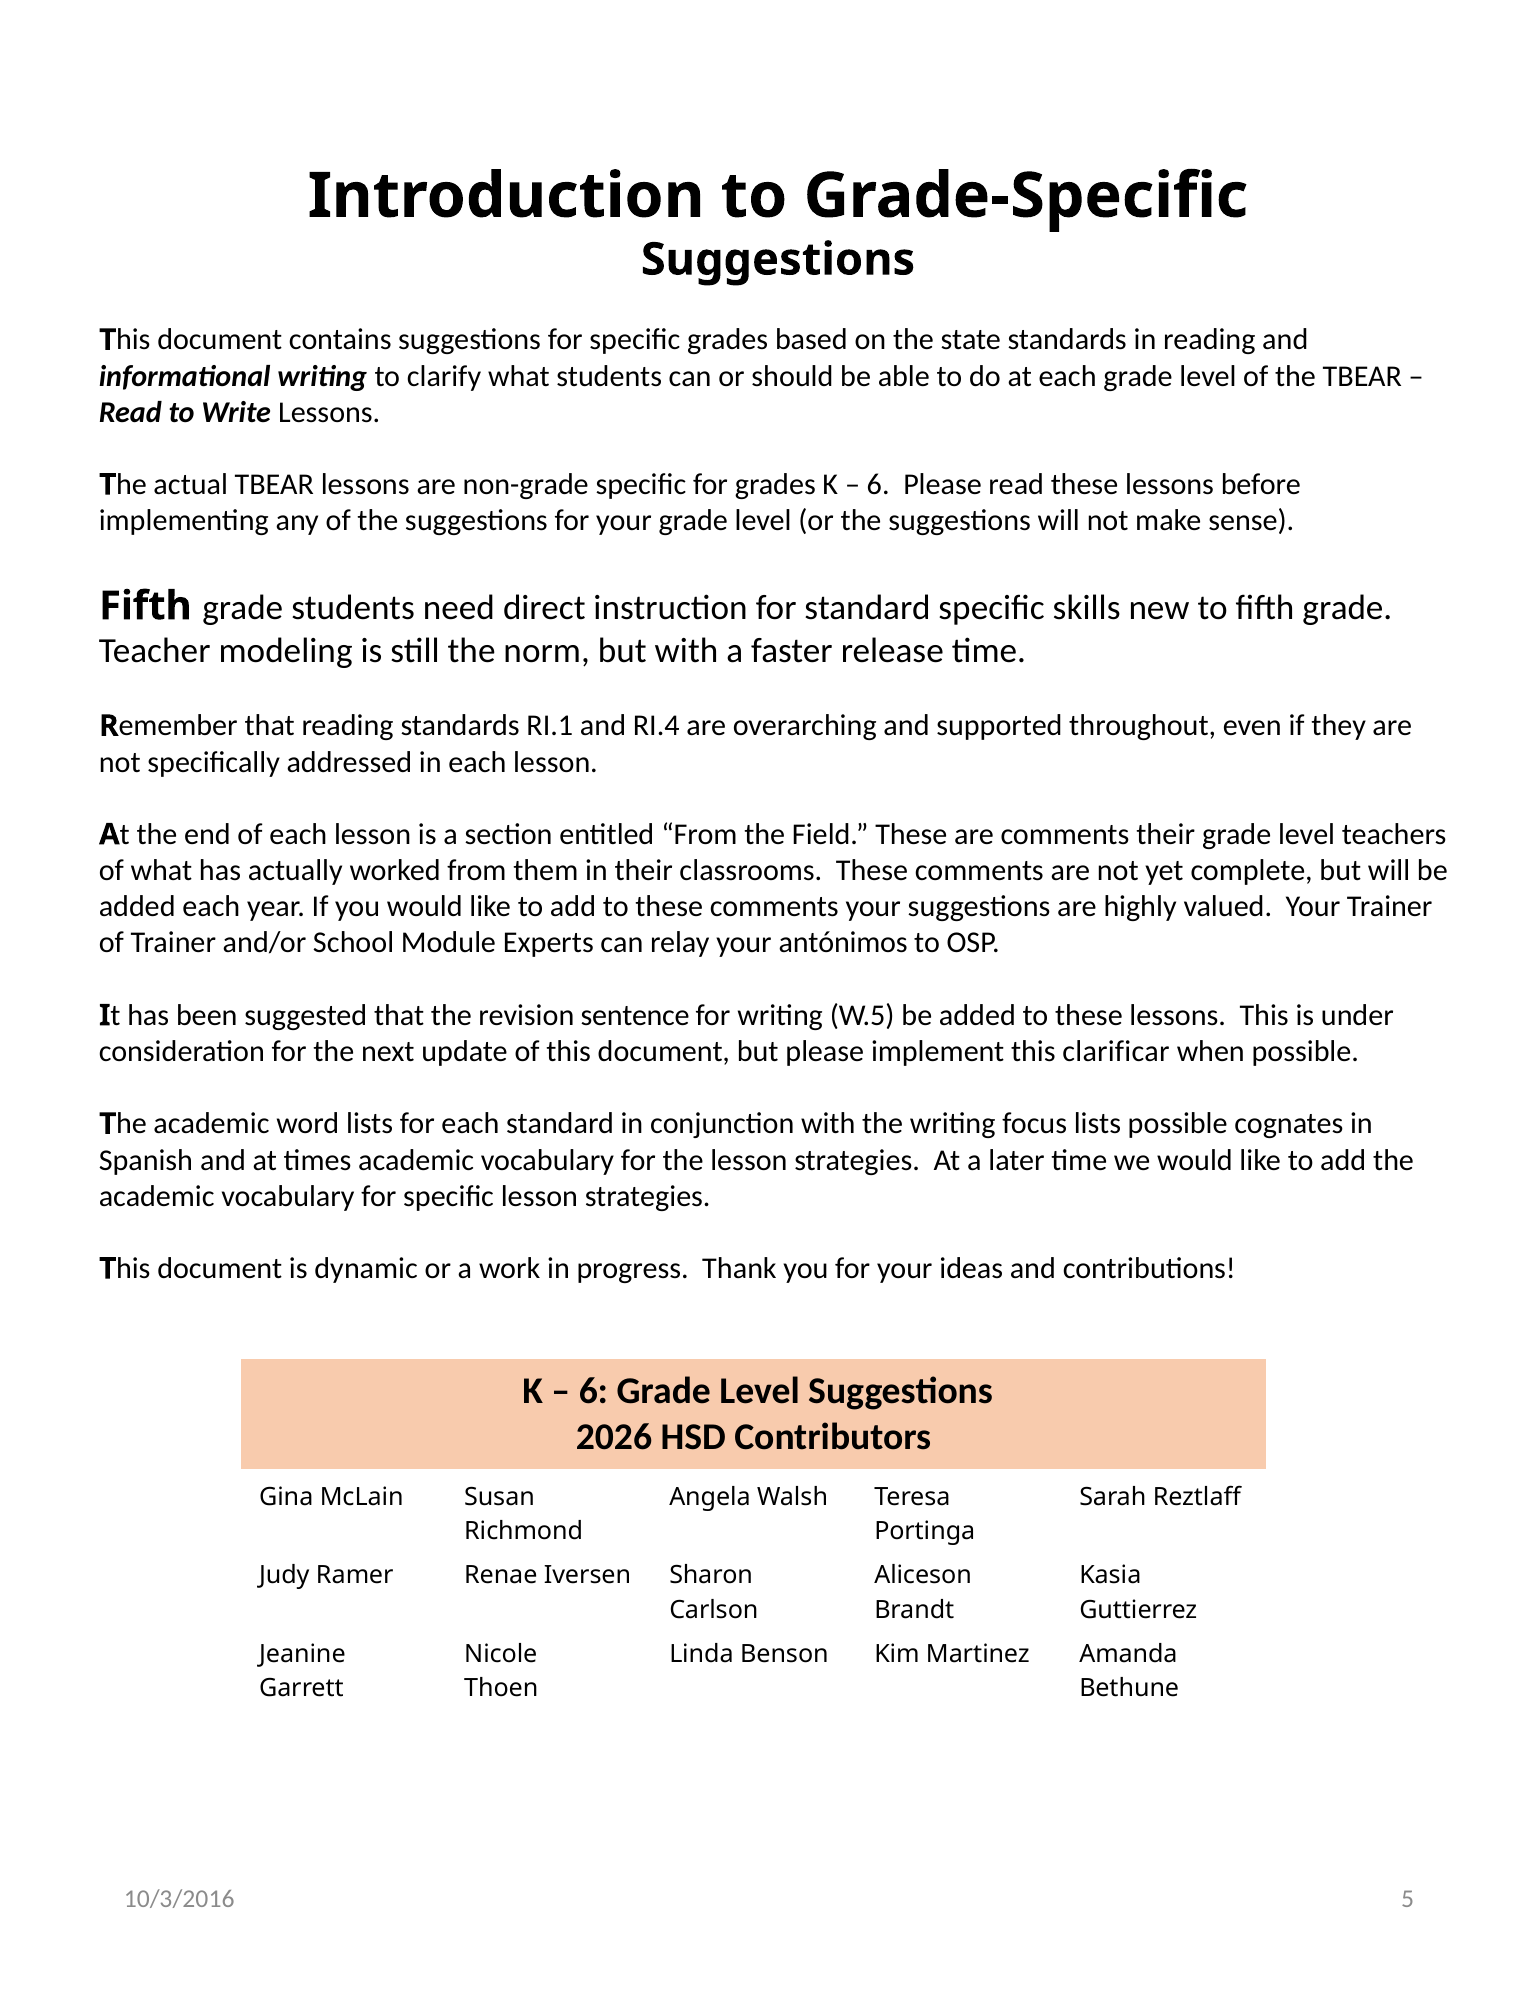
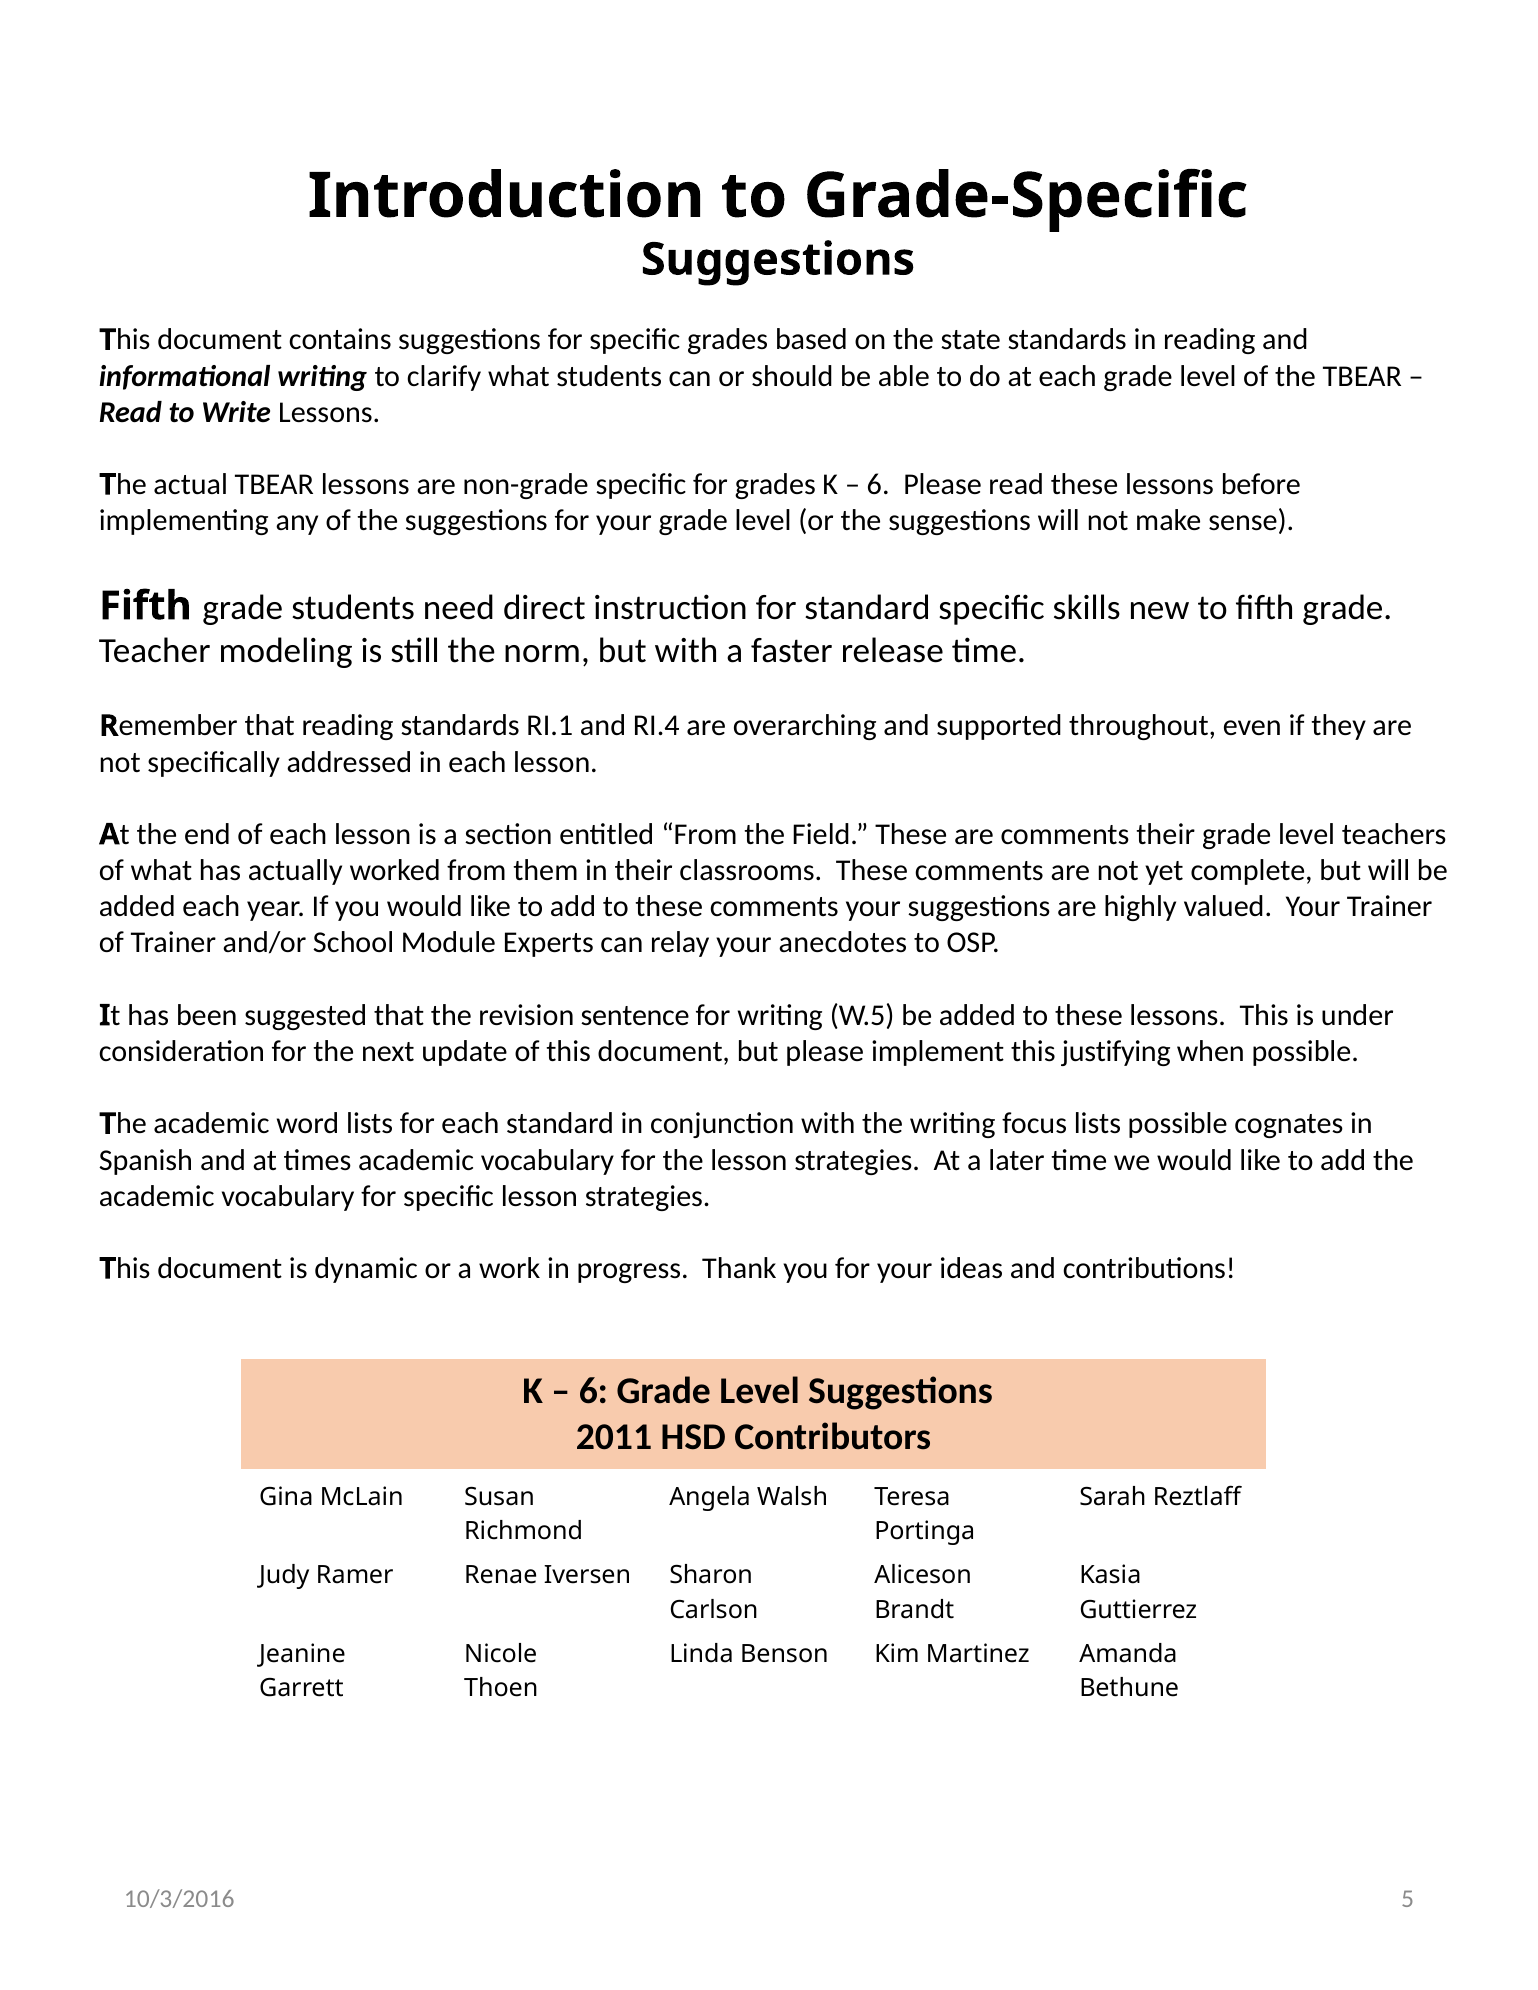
antónimos: antónimos -> anecdotes
clarificar: clarificar -> justifying
2026: 2026 -> 2011
